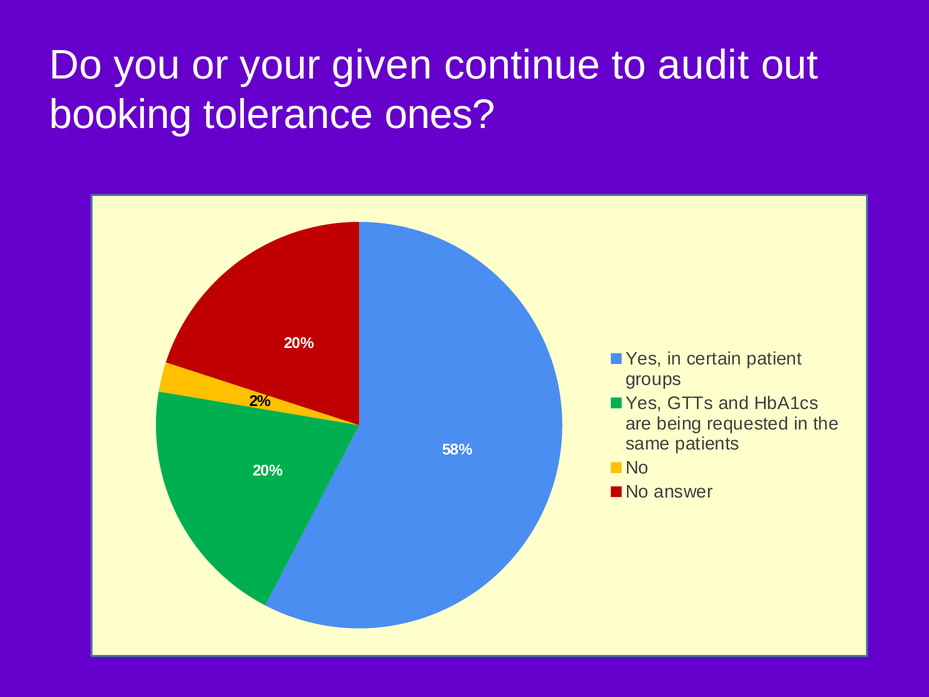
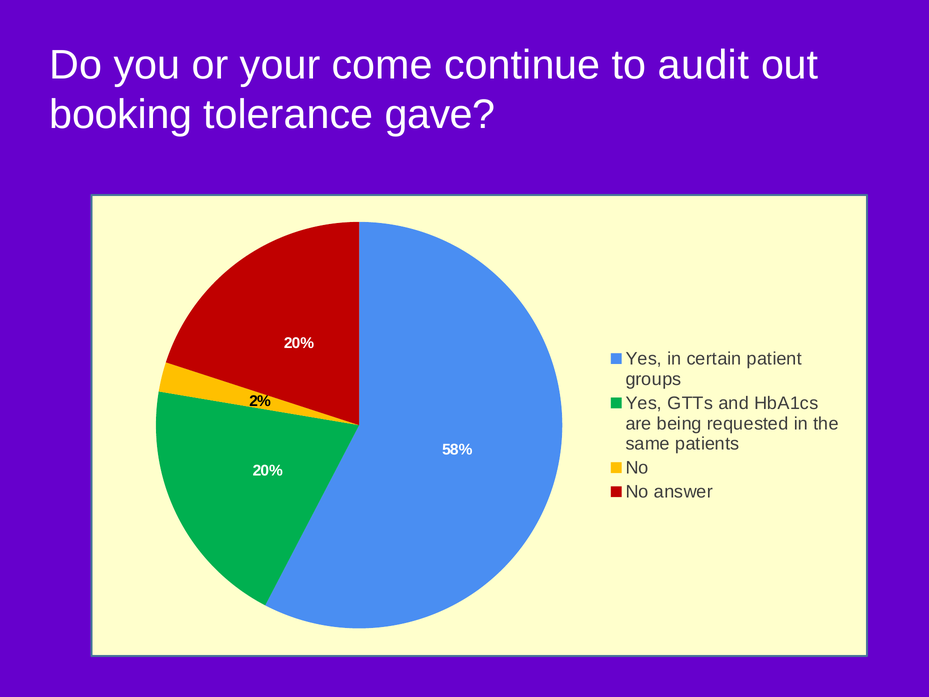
given: given -> come
ones: ones -> gave
